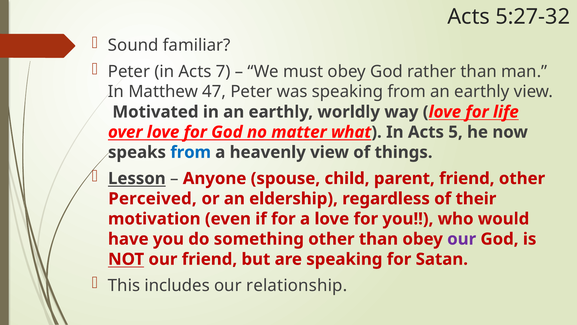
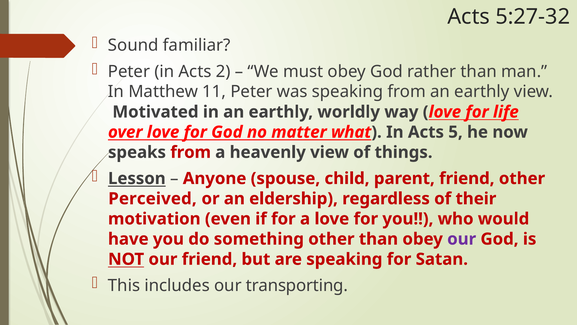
7: 7 -> 2
47: 47 -> 11
from at (191, 152) colour: blue -> red
relationship: relationship -> transporting
